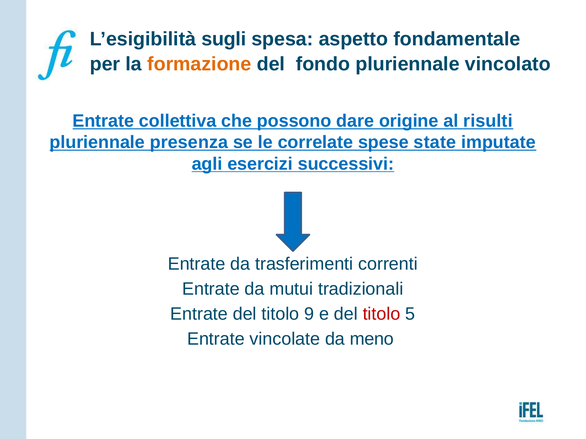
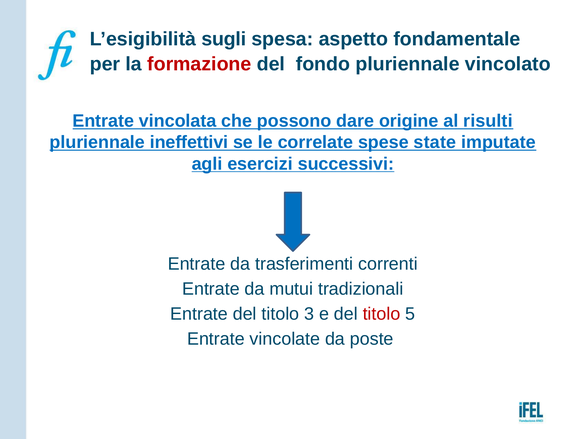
formazione colour: orange -> red
collettiva: collettiva -> vincolata
presenza: presenza -> ineffettivi
9: 9 -> 3
meno: meno -> poste
